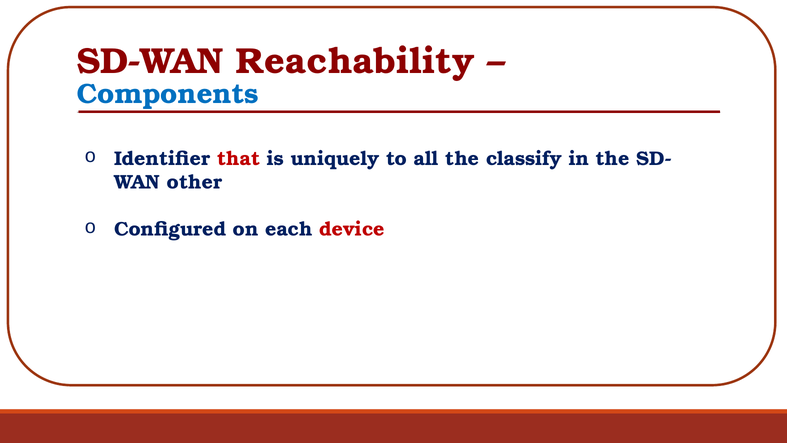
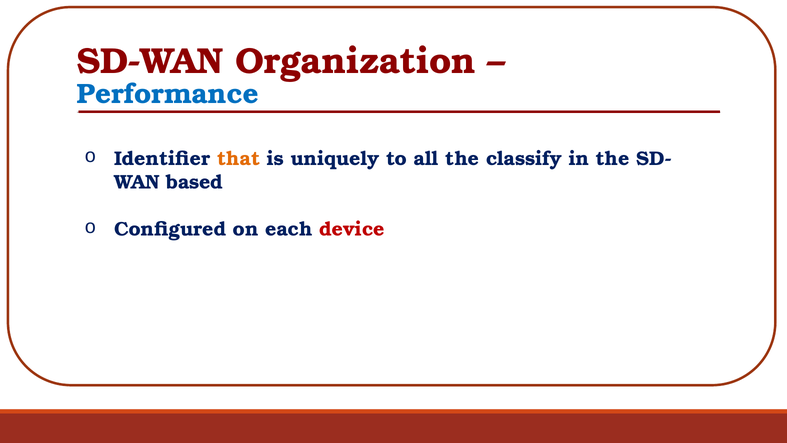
Reachability: Reachability -> Organization
Components: Components -> Performance
that colour: red -> orange
other: other -> based
